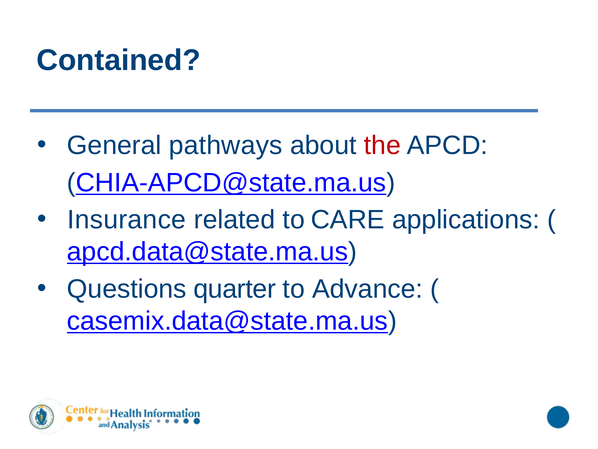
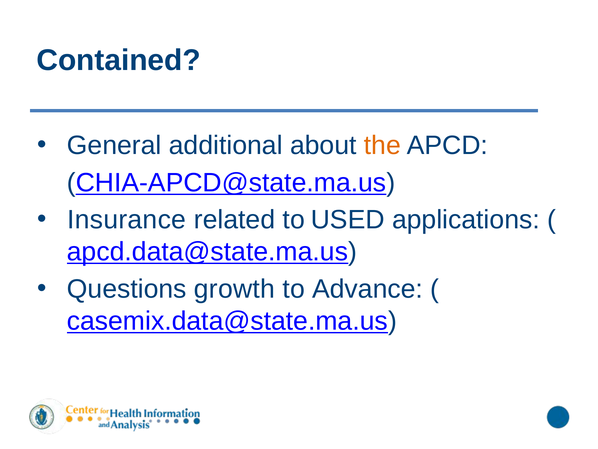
pathways: pathways -> additional
the colour: red -> orange
CARE: CARE -> USED
quarter: quarter -> growth
